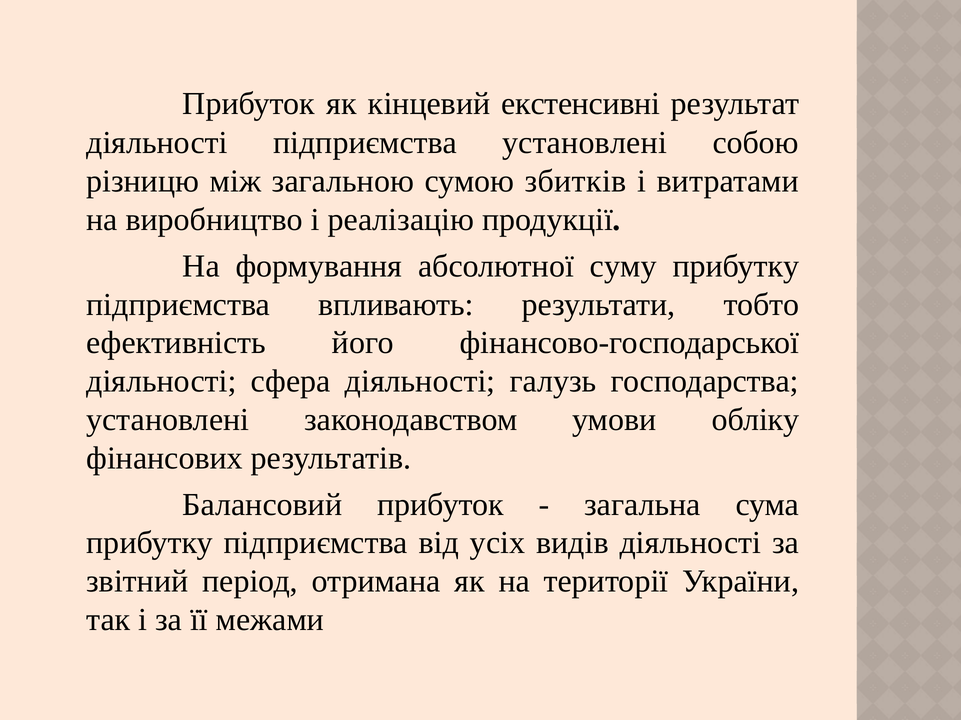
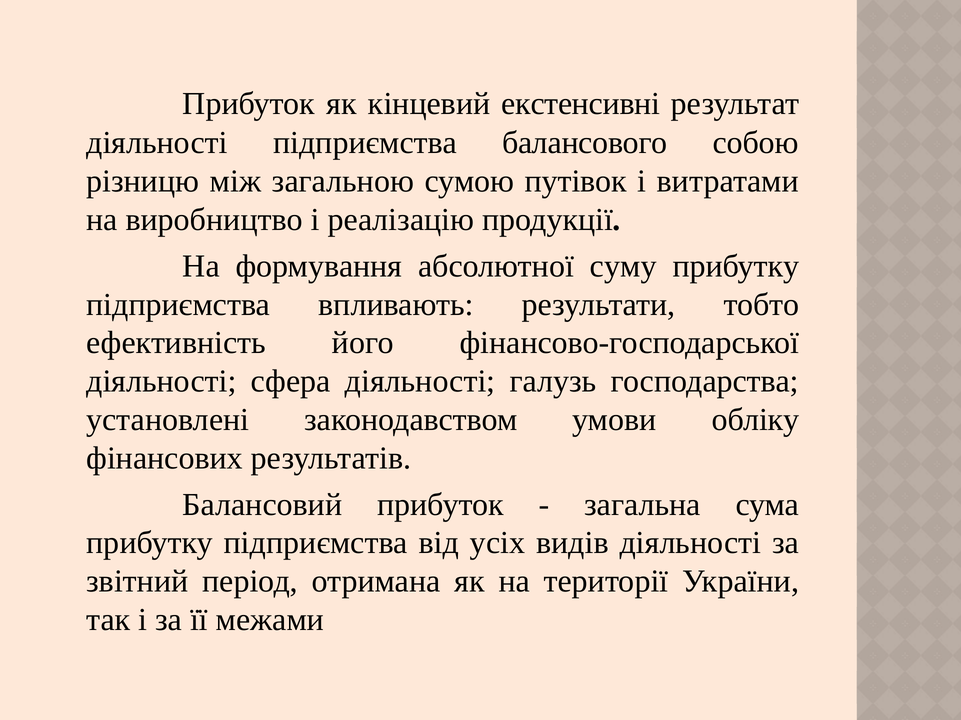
підприємства установлені: установлені -> балансового
збитків: збитків -> путівок
